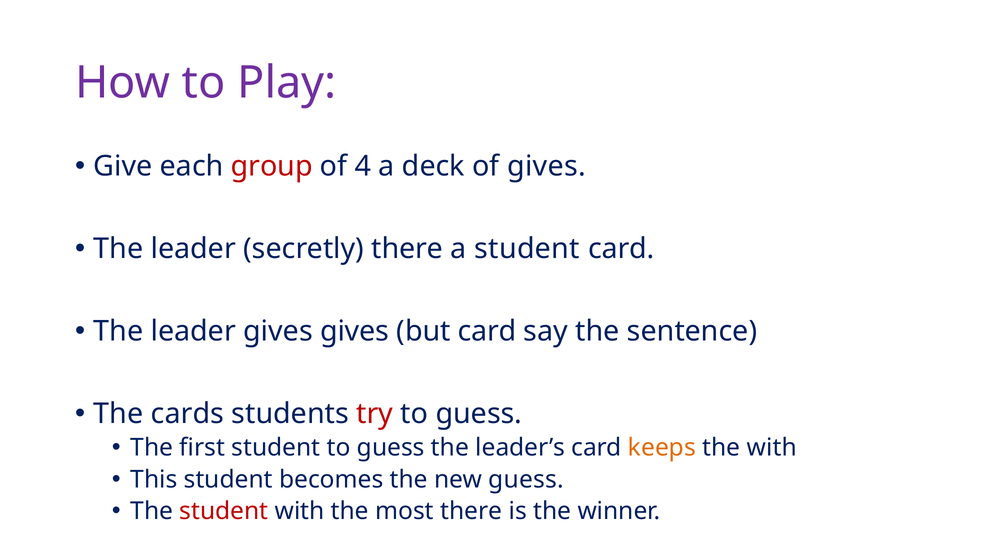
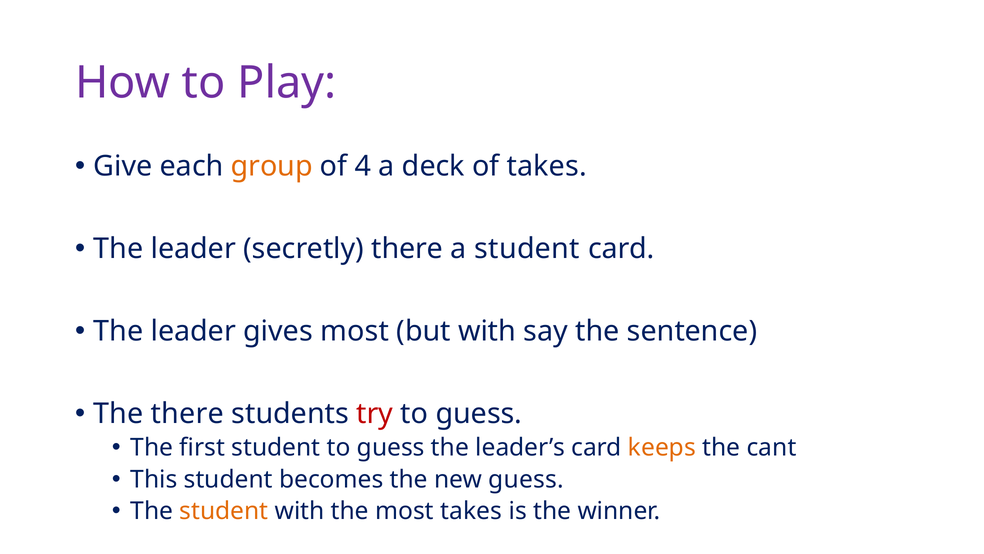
group colour: red -> orange
of gives: gives -> takes
gives gives: gives -> most
but card: card -> with
The cards: cards -> there
the with: with -> cant
student at (224, 511) colour: red -> orange
most there: there -> takes
